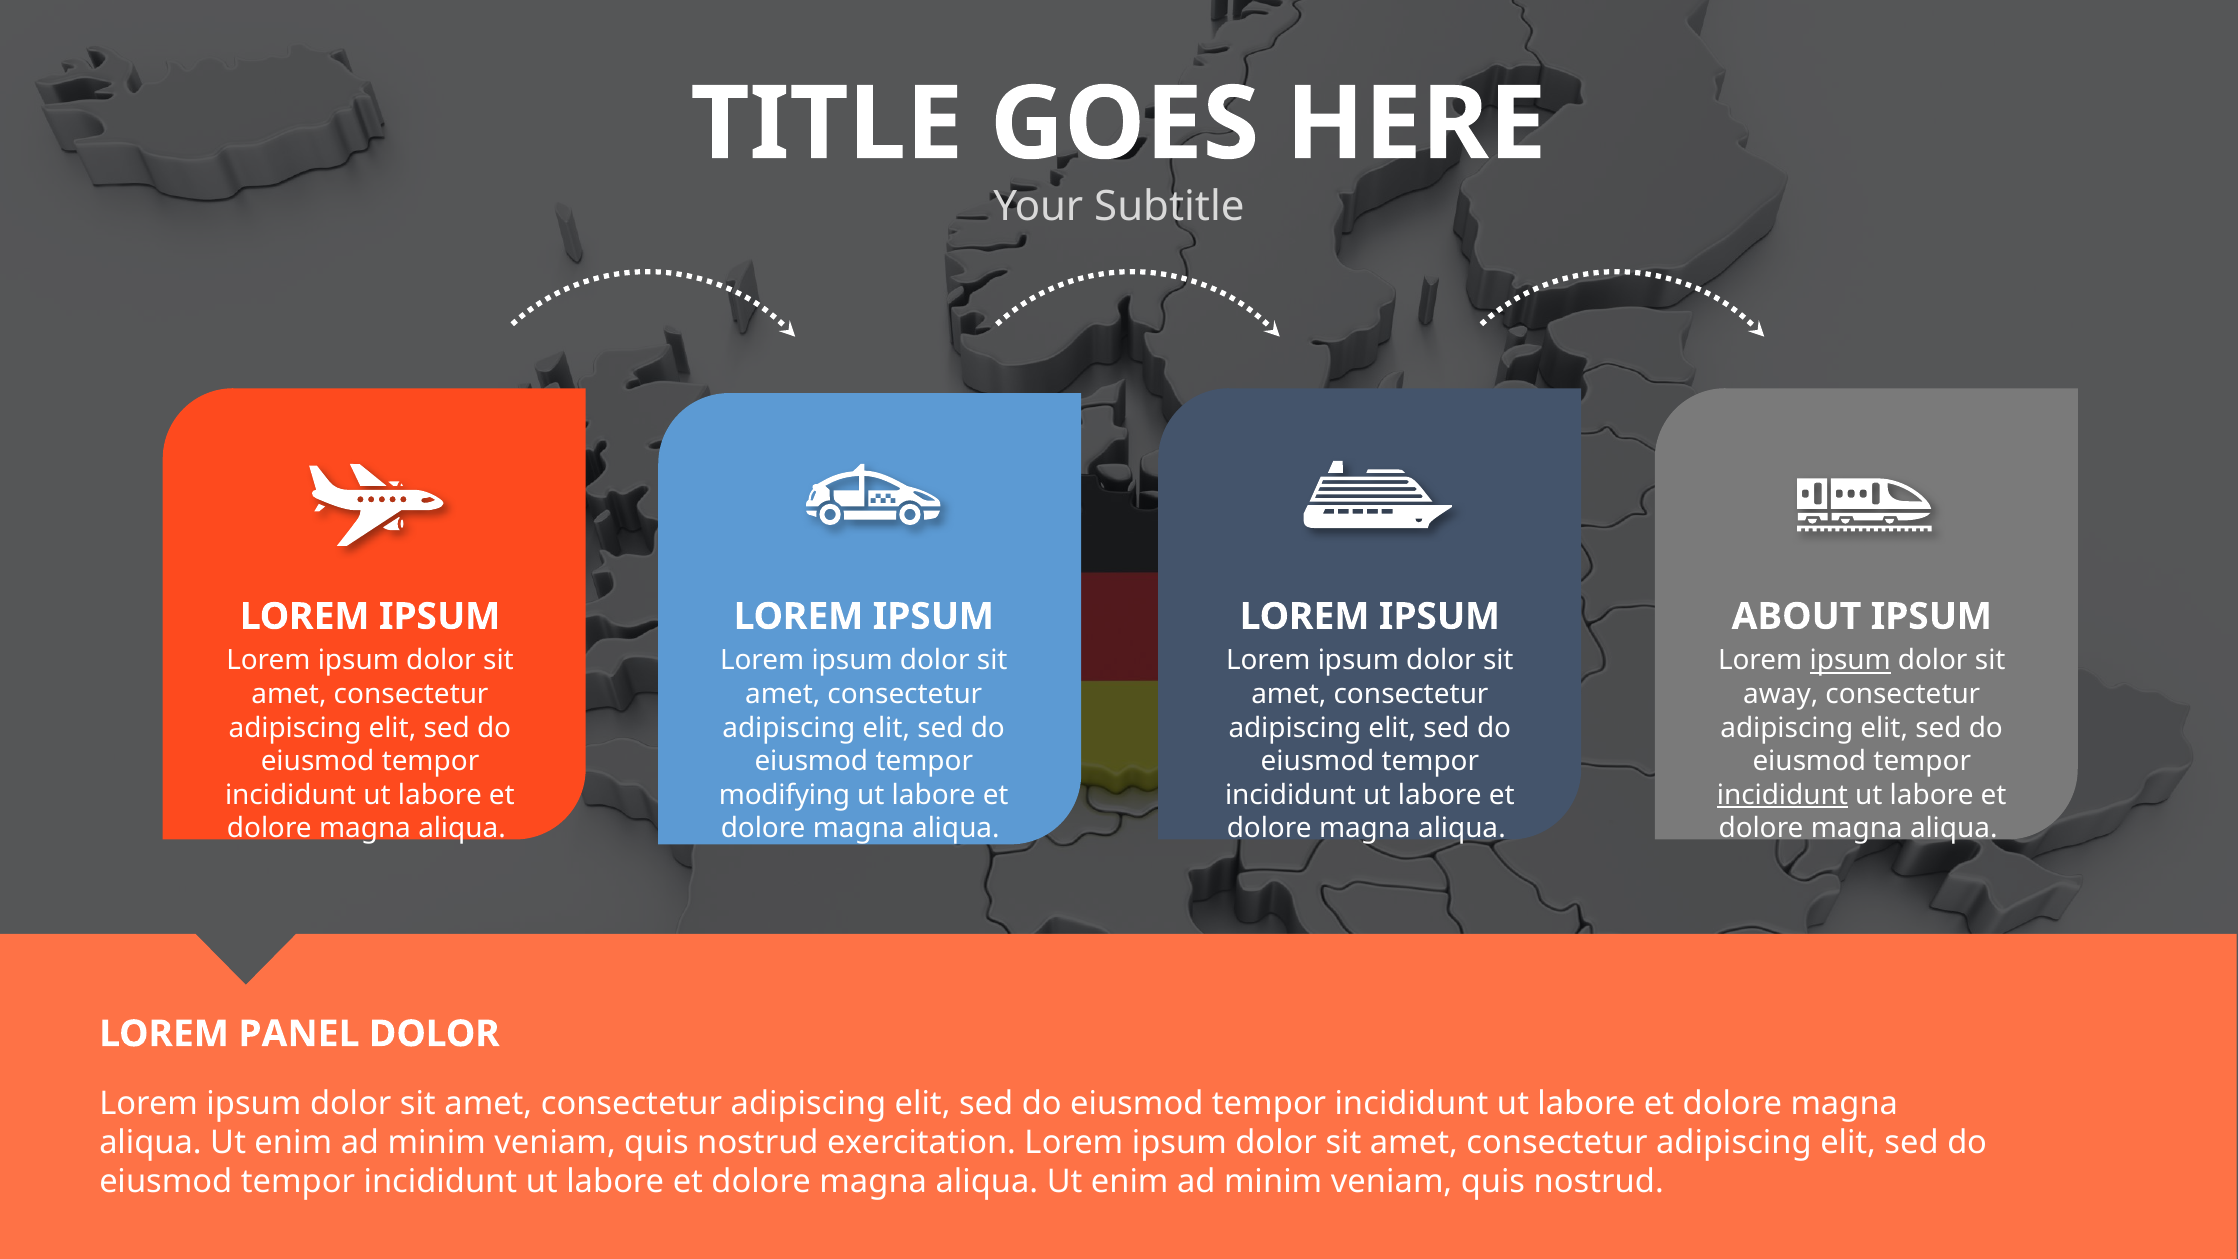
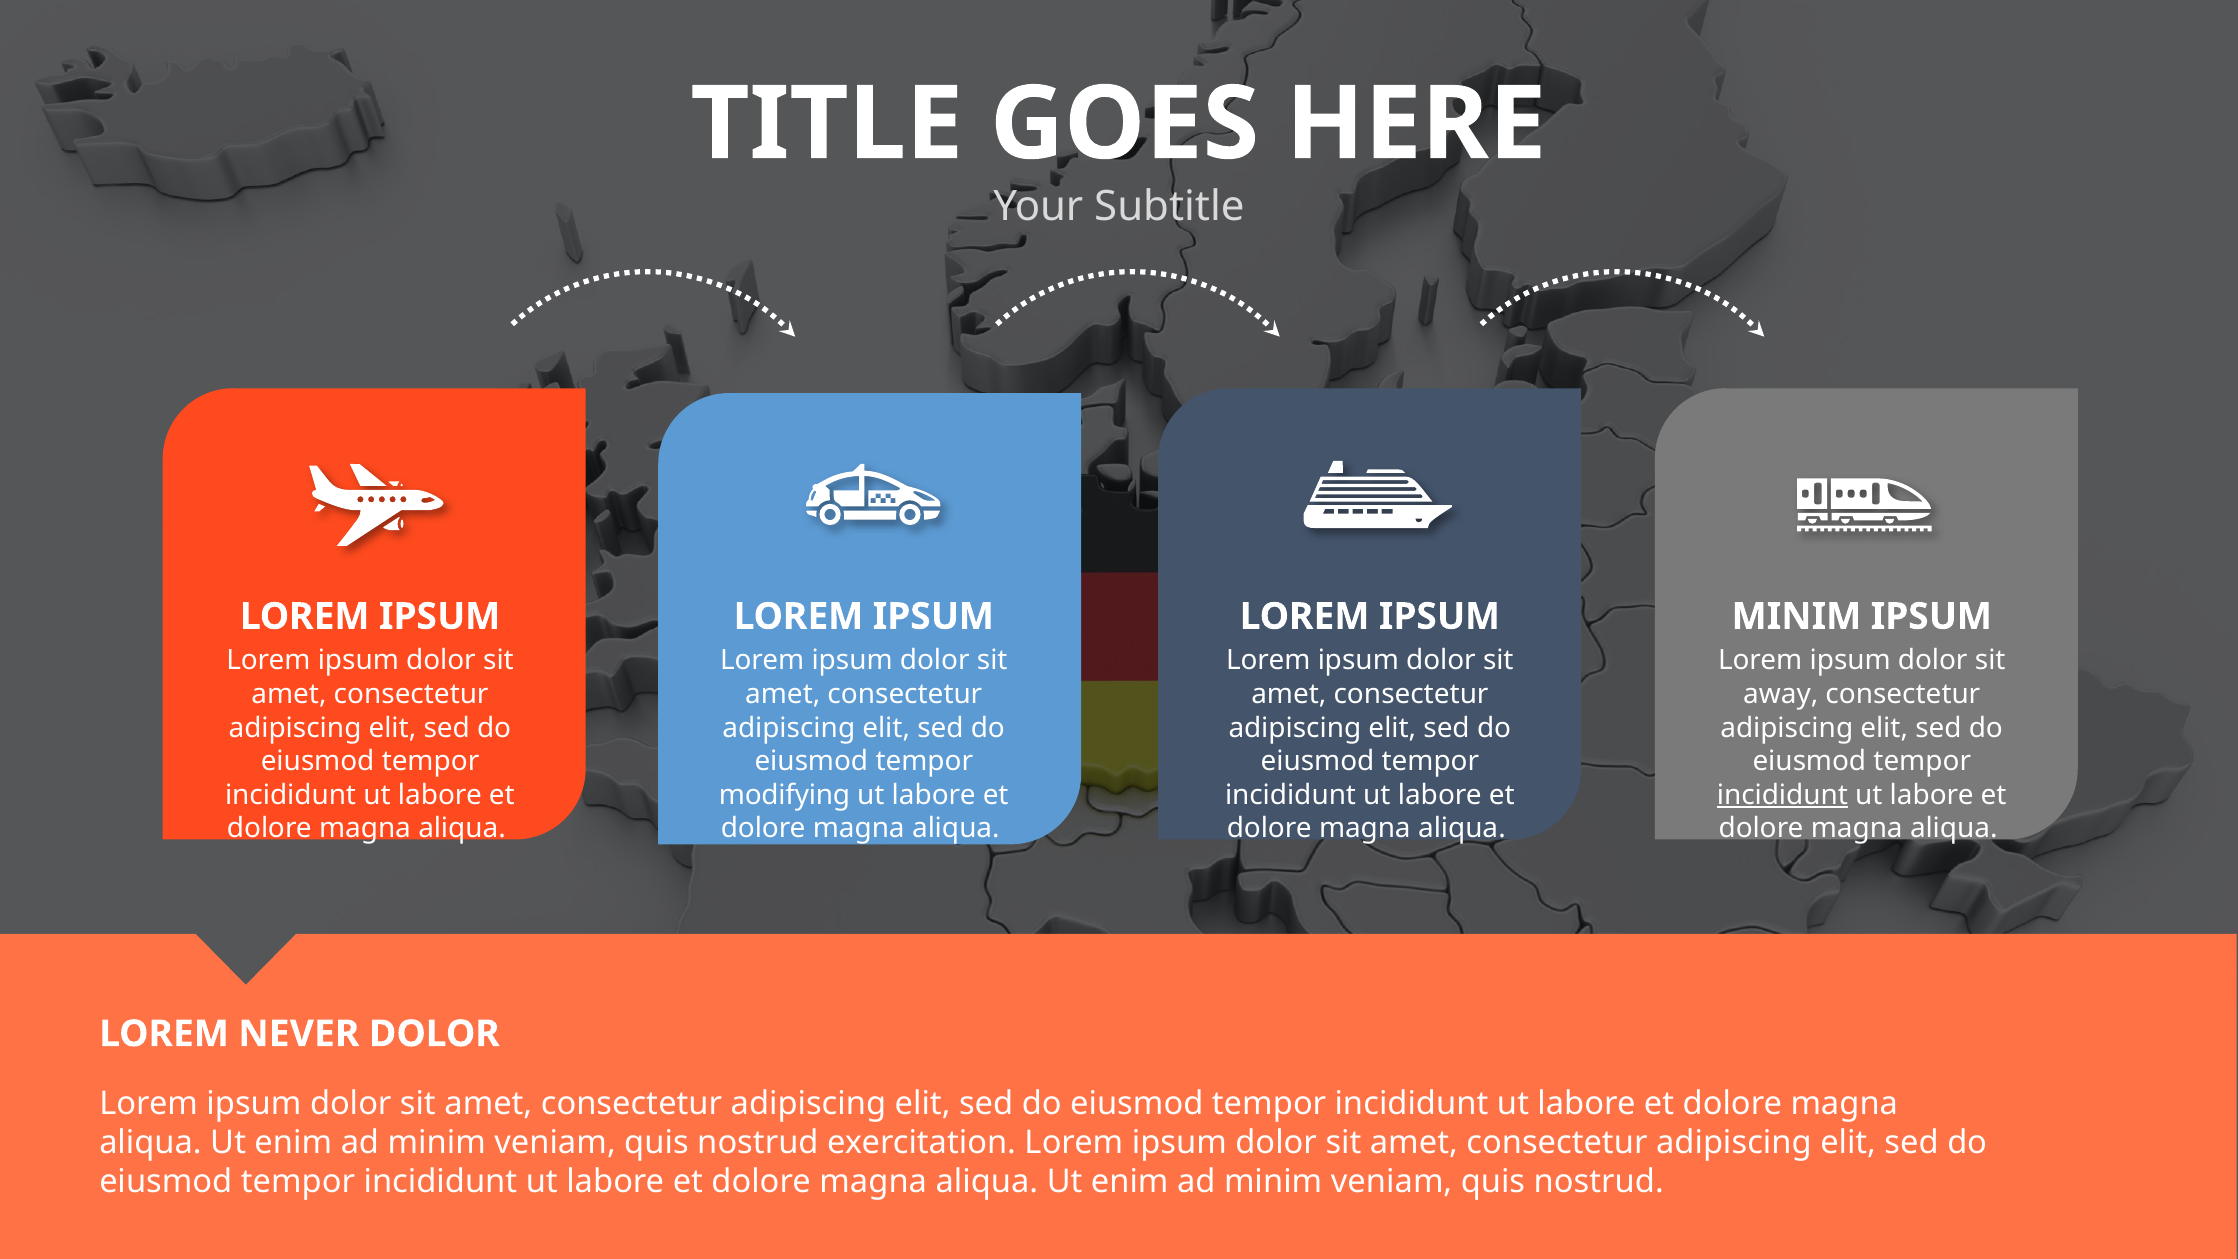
ABOUT at (1796, 616): ABOUT -> MINIM
ipsum at (1850, 661) underline: present -> none
PANEL: PANEL -> NEVER
